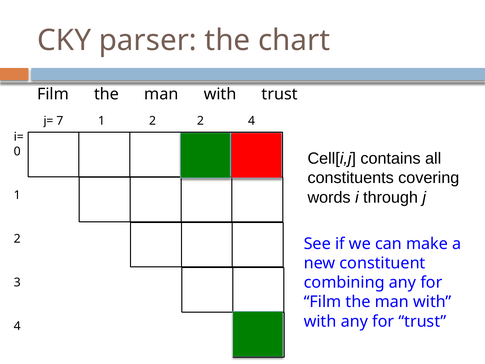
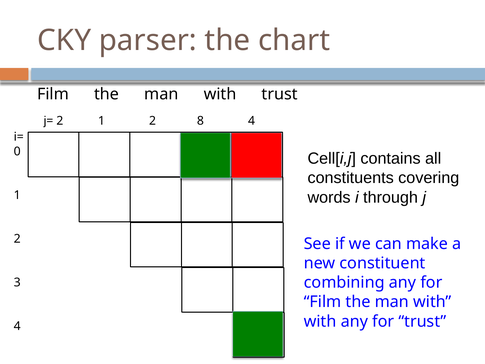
7 at (60, 121): 7 -> 2
2 2: 2 -> 8
